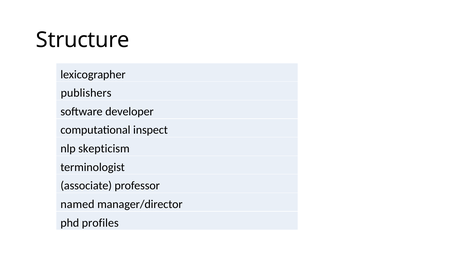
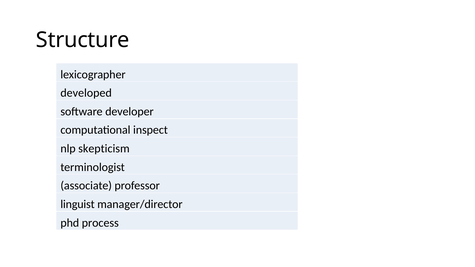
publishers: publishers -> developed
named: named -> linguist
profiles: profiles -> process
